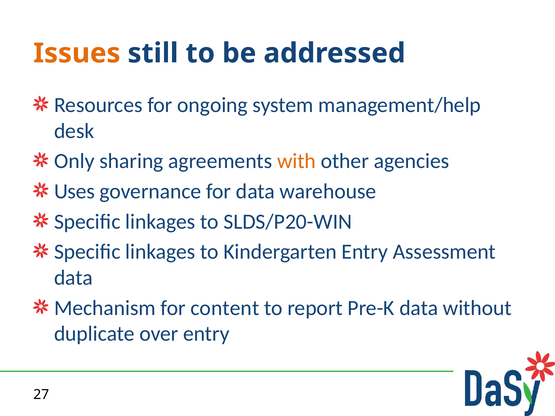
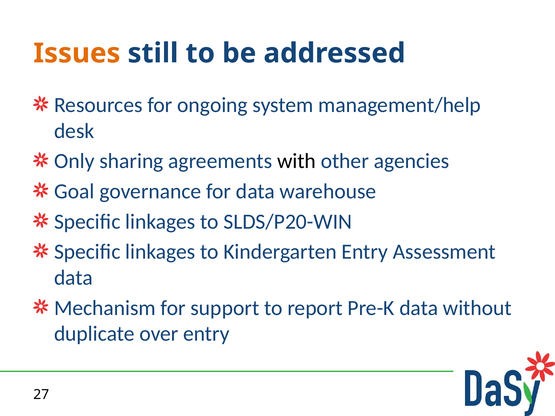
with colour: orange -> black
Uses: Uses -> Goal
content: content -> support
